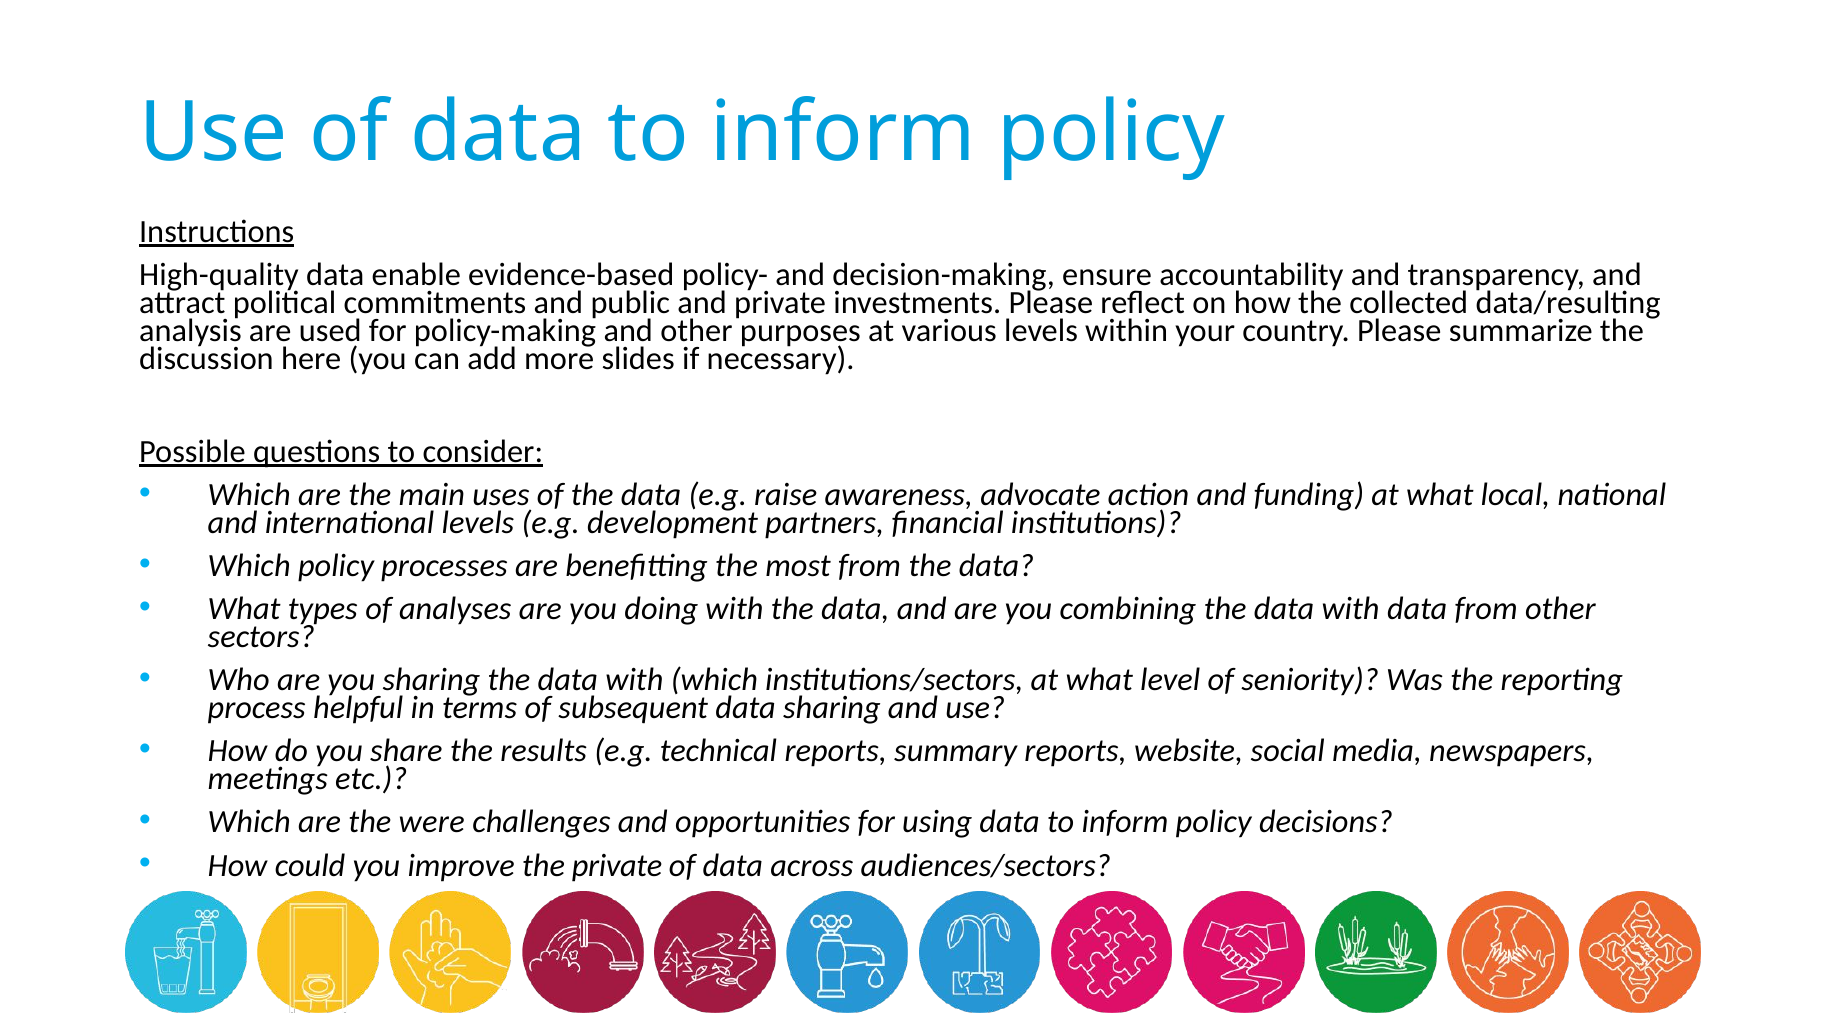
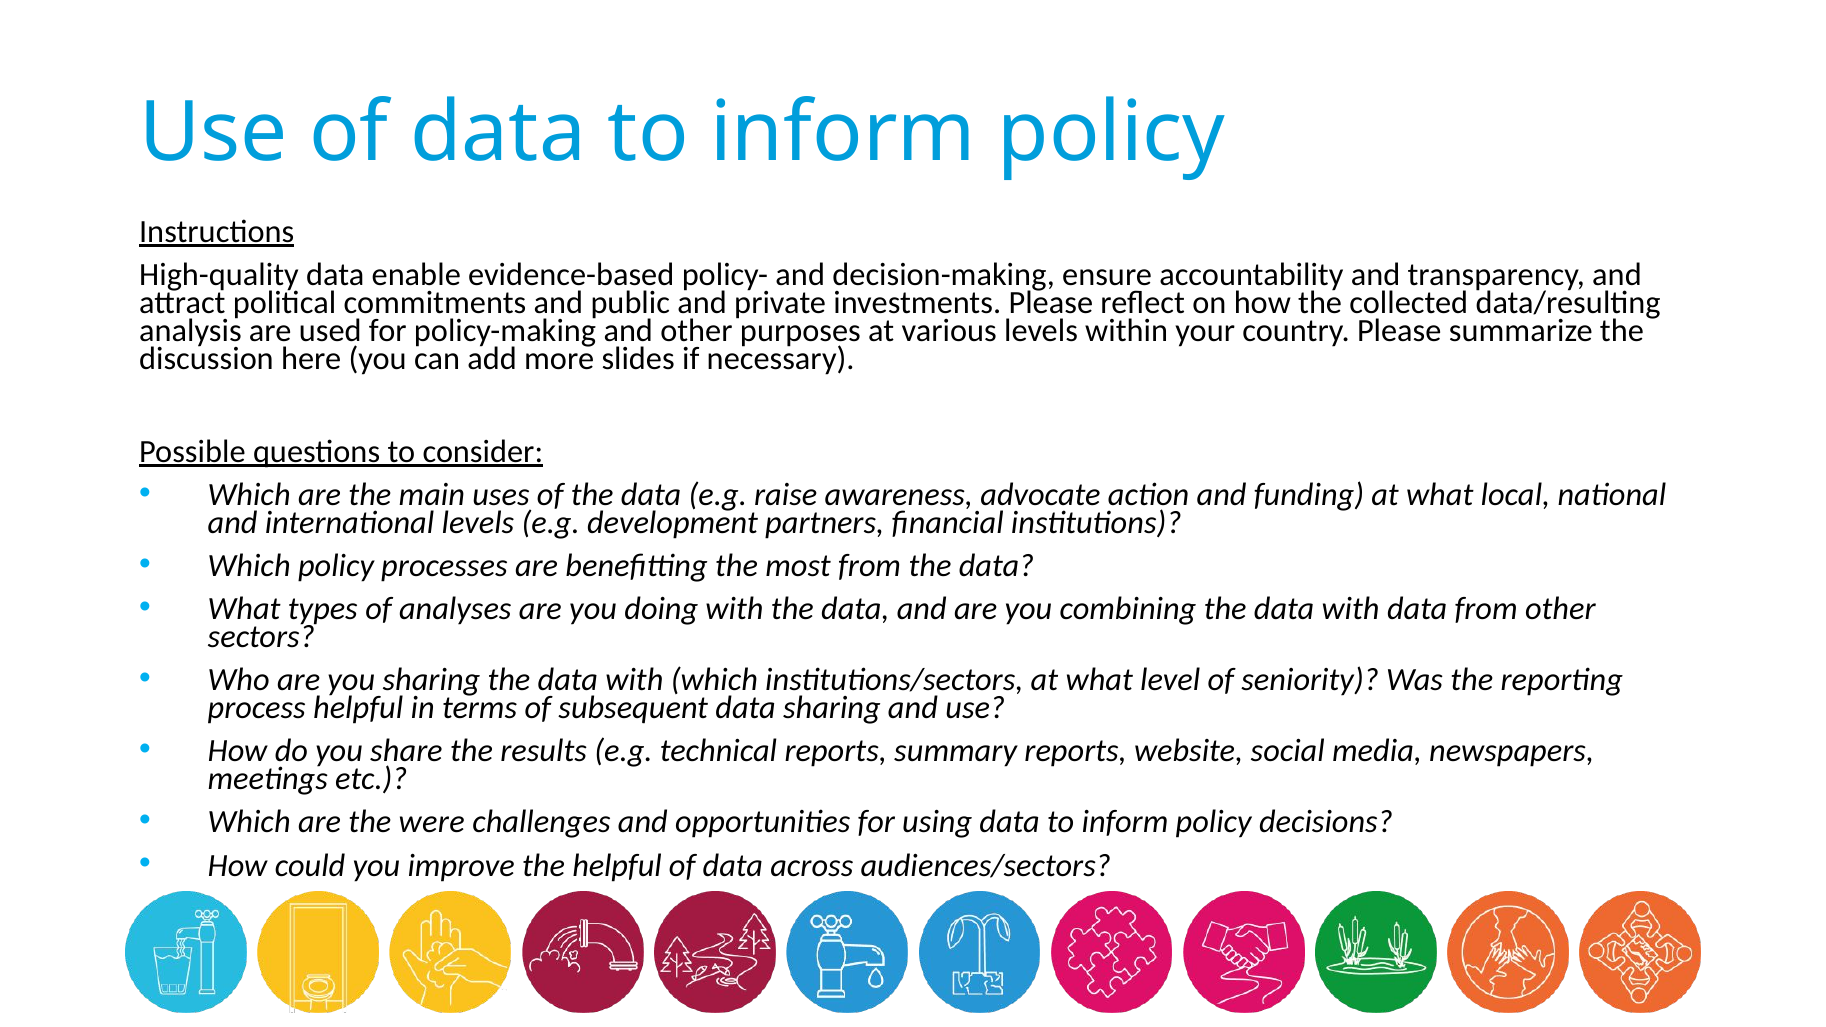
the private: private -> helpful
